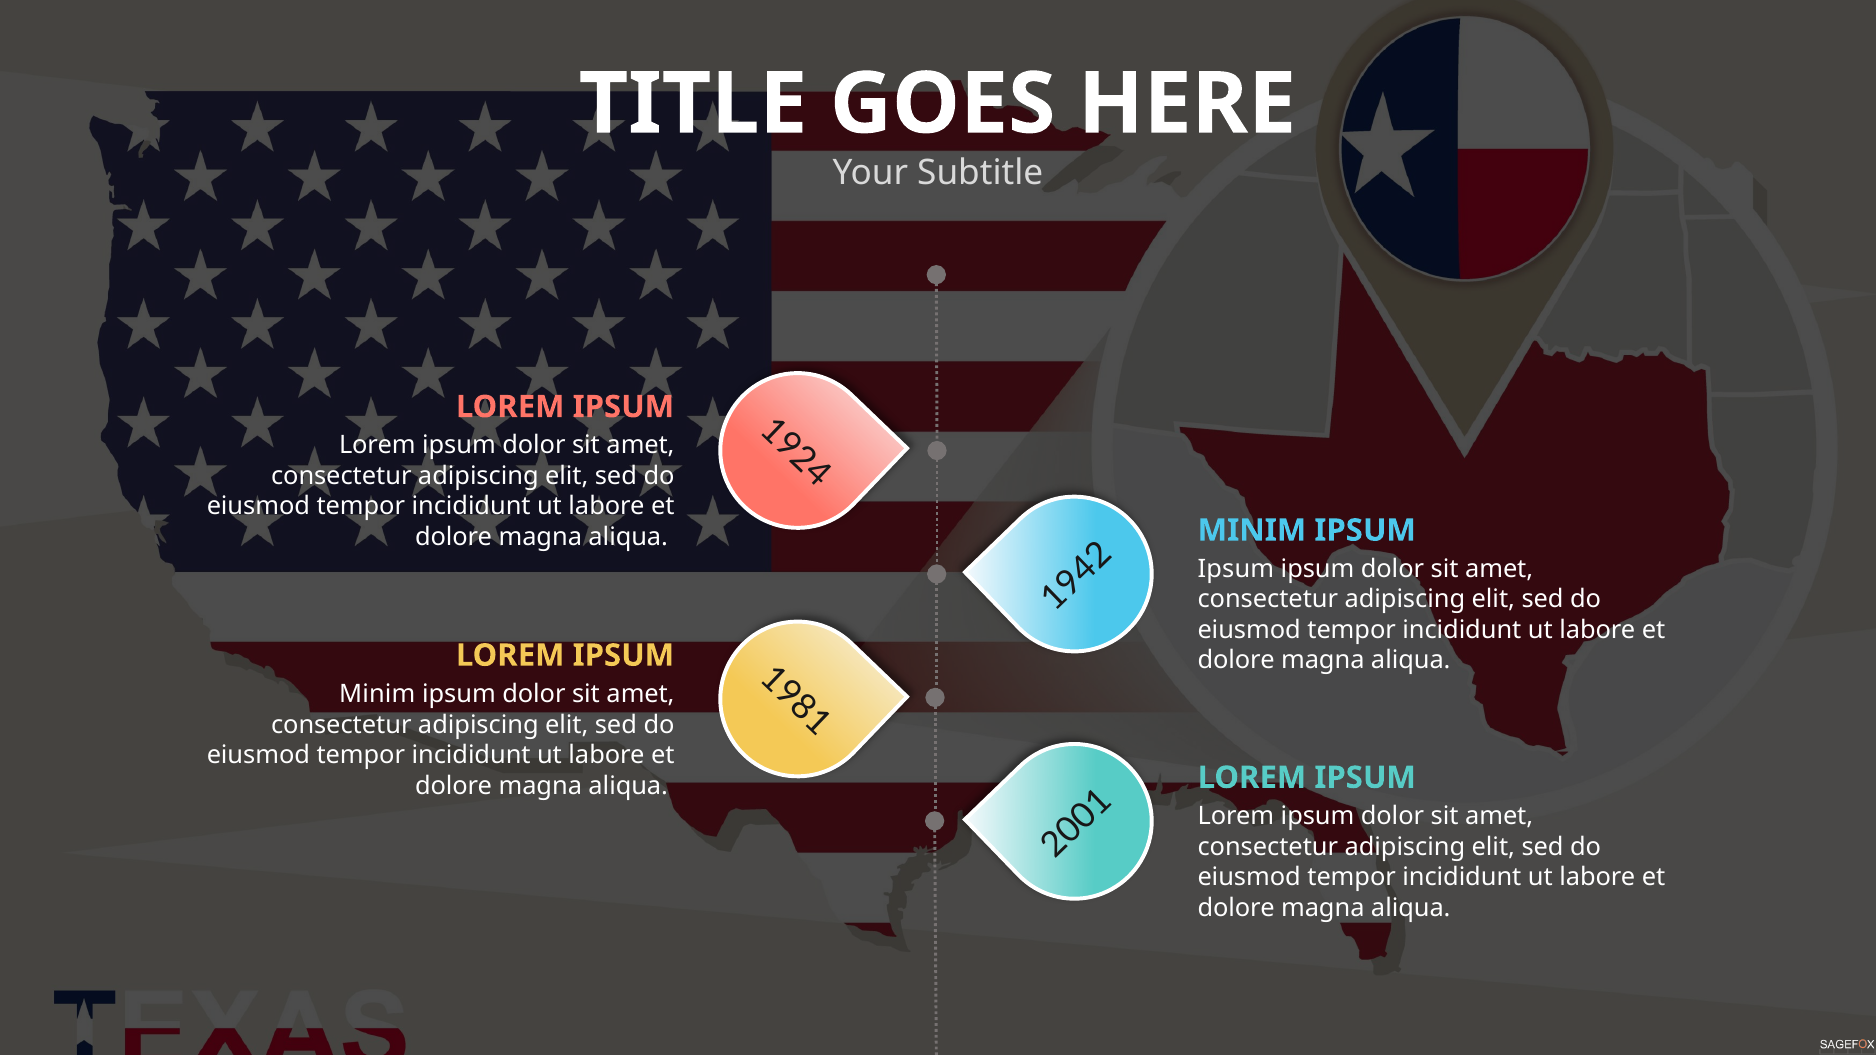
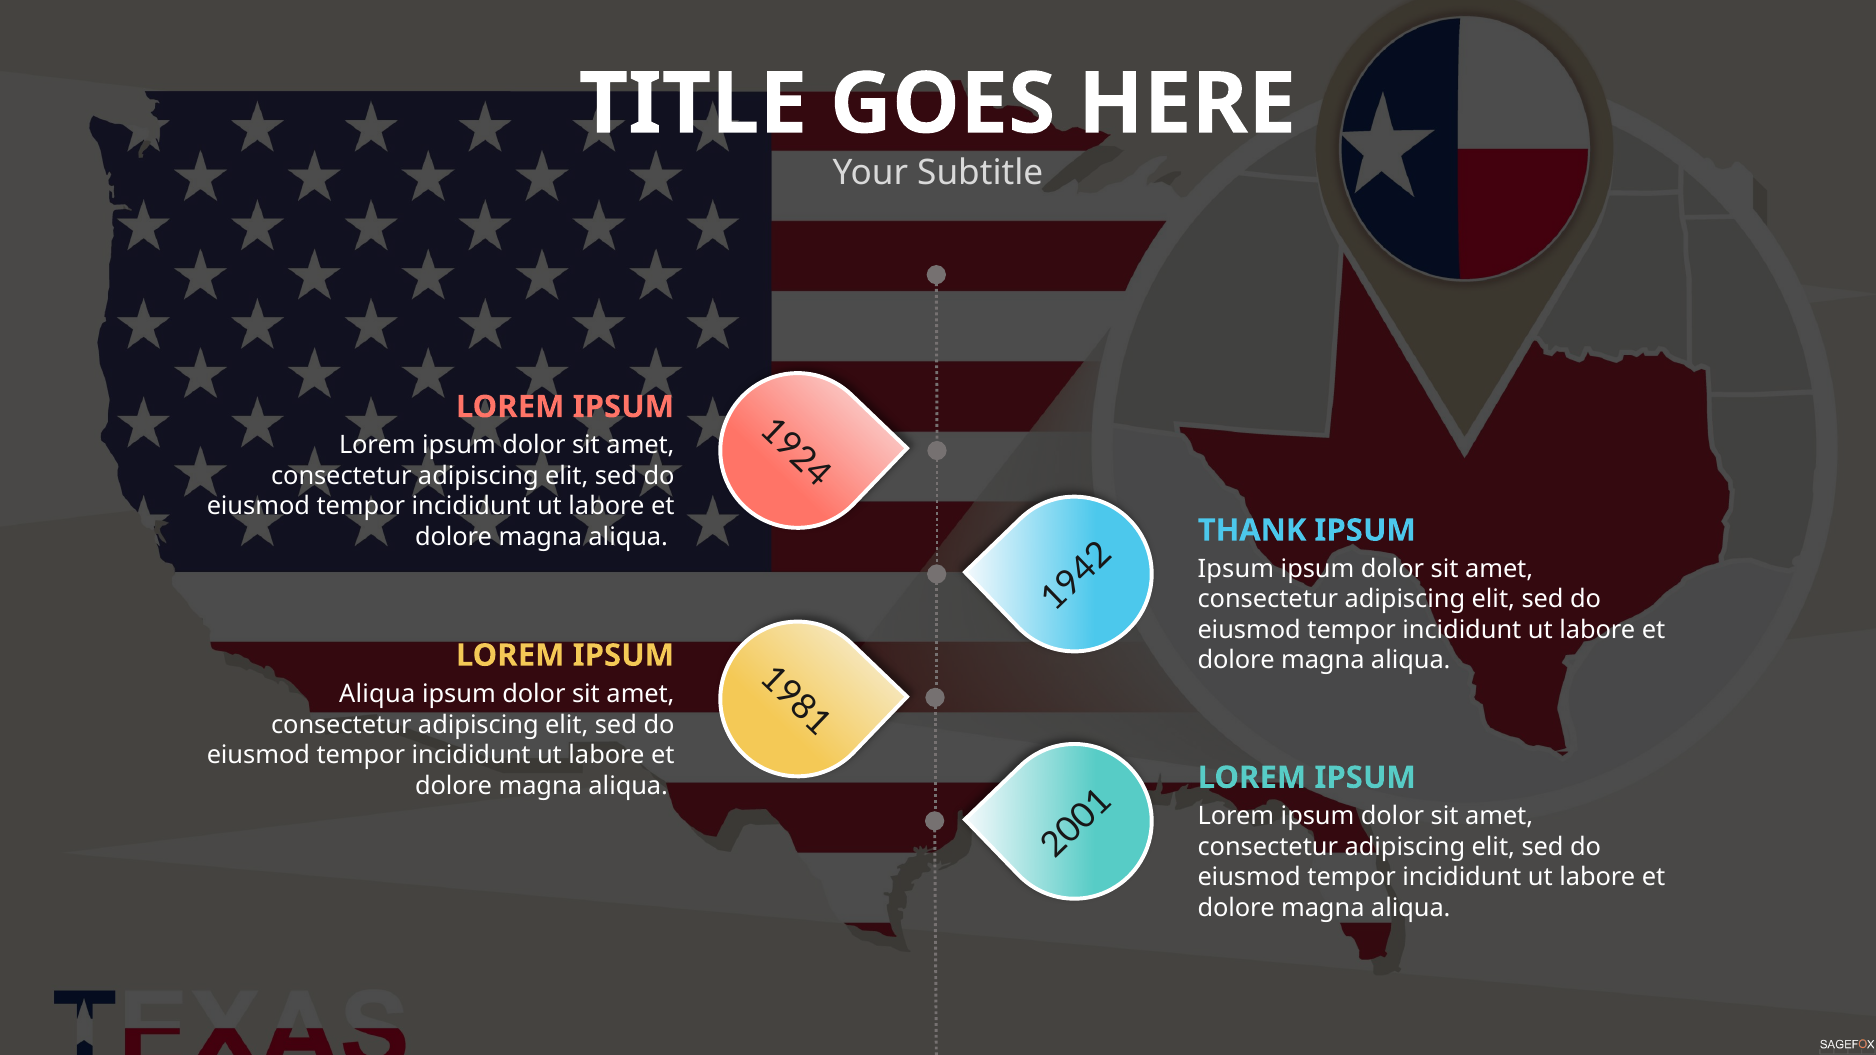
MINIM at (1252, 530): MINIM -> THANK
Minim at (377, 694): Minim -> Aliqua
